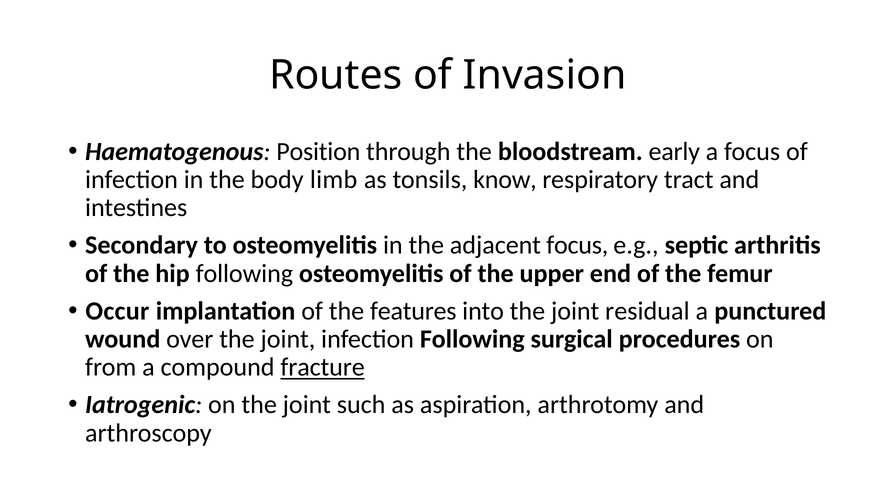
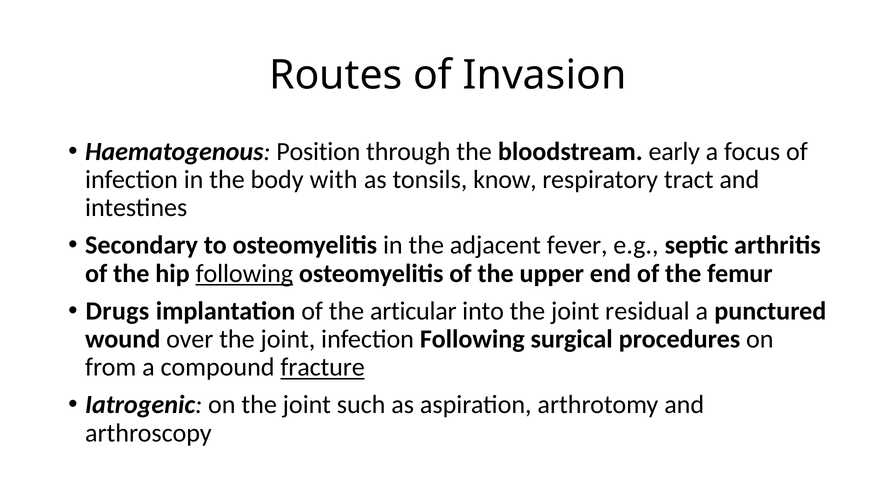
limb: limb -> with
adjacent focus: focus -> fever
following at (244, 273) underline: none -> present
Occur: Occur -> Drugs
features: features -> articular
